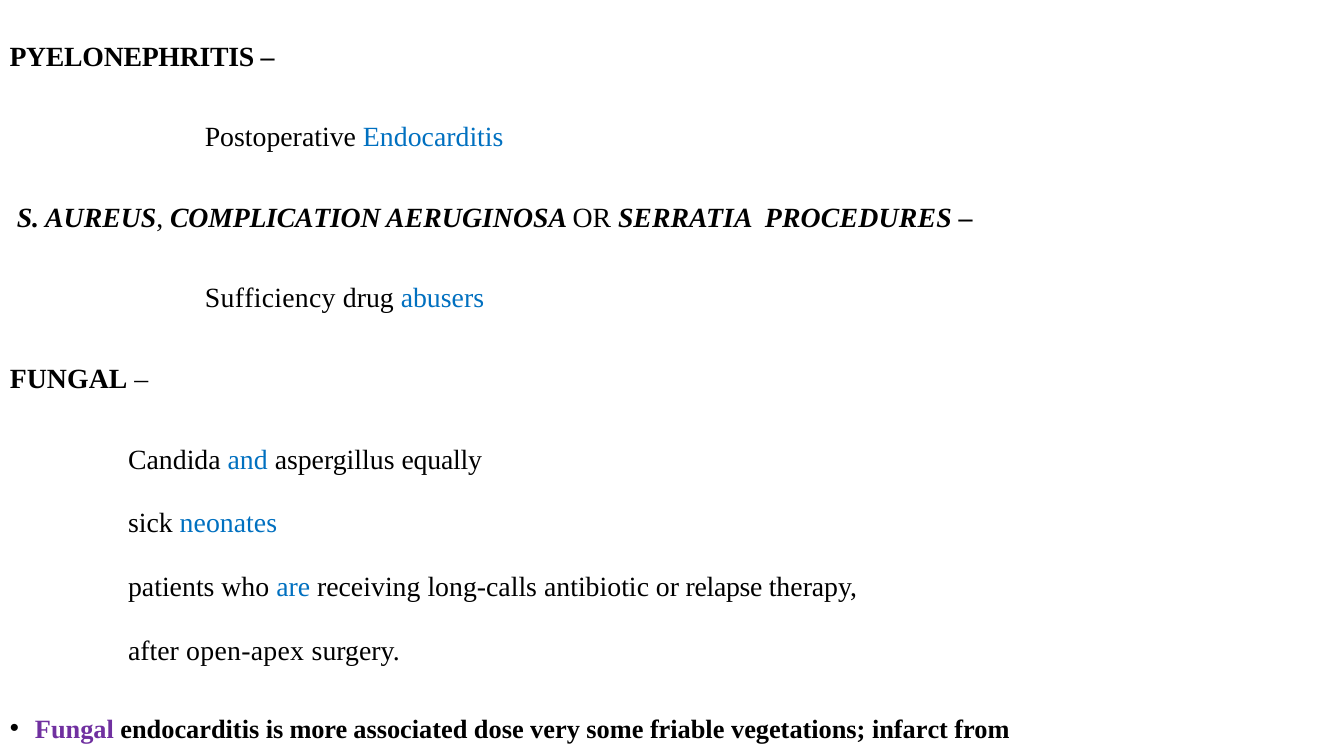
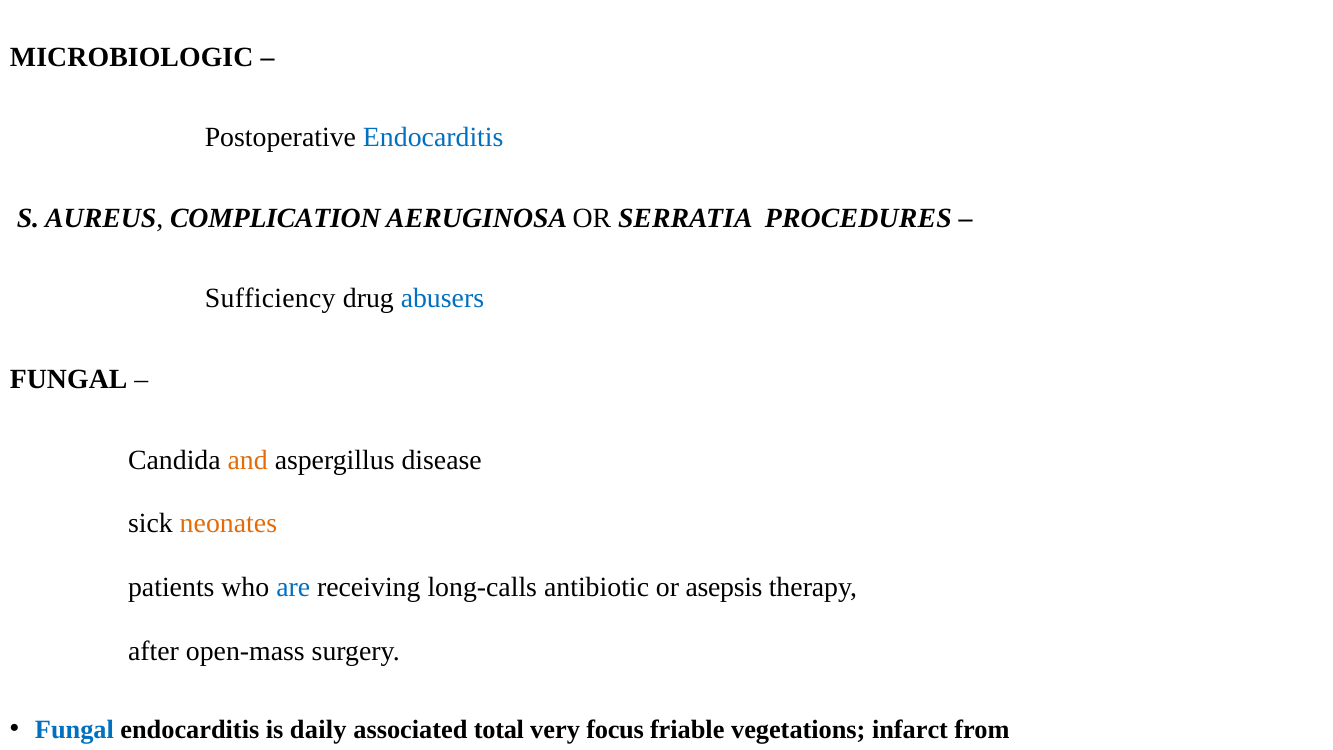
PYELONEPHRITIS: PYELONEPHRITIS -> MICROBIOLOGIC
and colour: blue -> orange
equally: equally -> disease
neonates colour: blue -> orange
relapse: relapse -> asepsis
open-apex: open-apex -> open-mass
Fungal at (74, 729) colour: purple -> blue
more: more -> daily
dose: dose -> total
some: some -> focus
